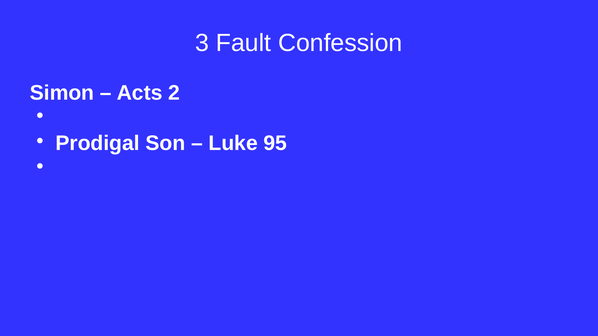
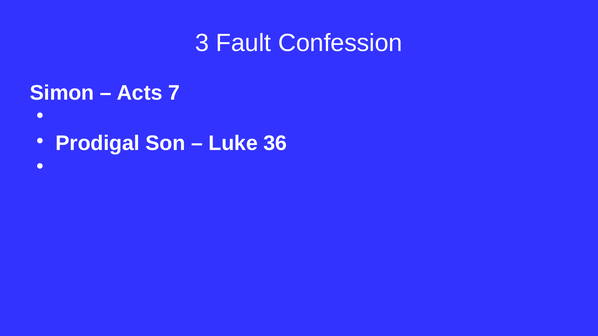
2: 2 -> 7
95: 95 -> 36
